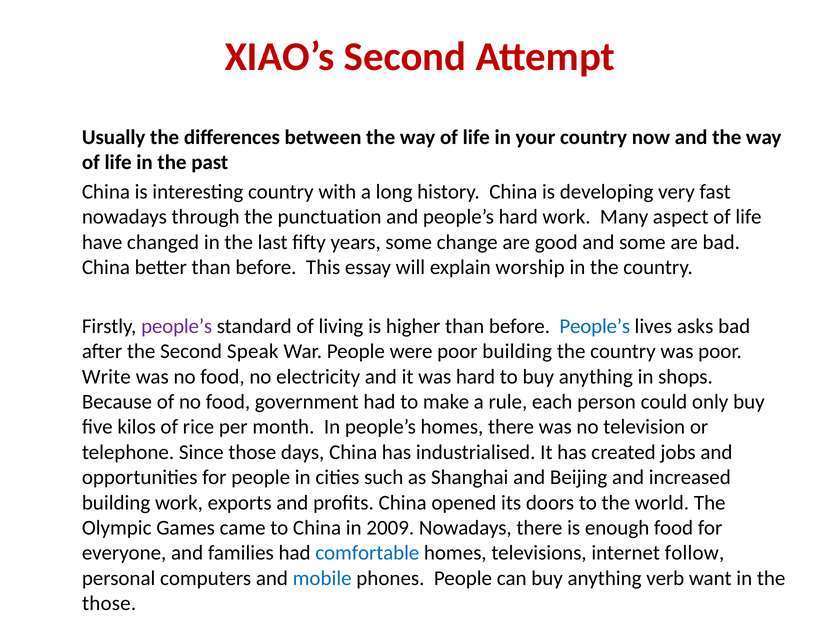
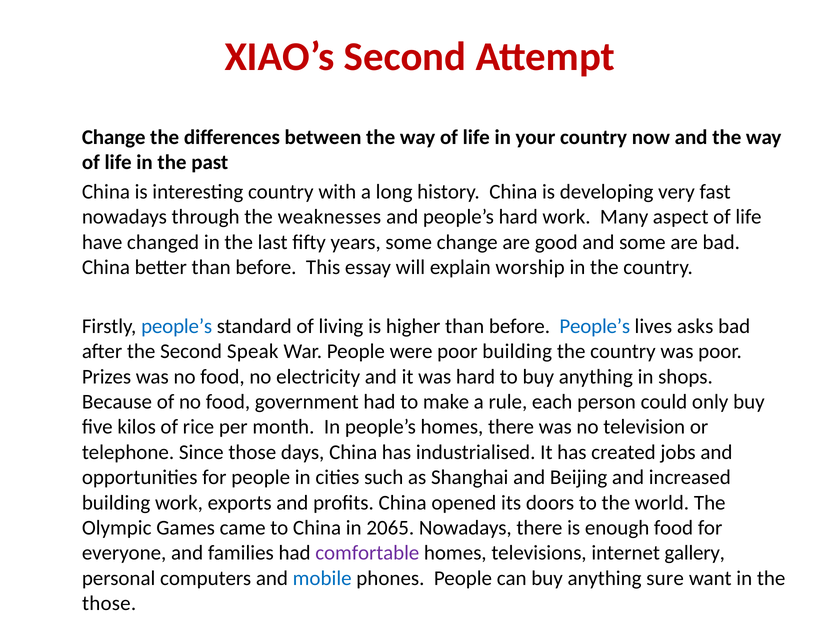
Usually at (114, 137): Usually -> Change
punctuation: punctuation -> weaknesses
people’s at (177, 326) colour: purple -> blue
Write: Write -> Prizes
2009: 2009 -> 2065
comfortable colour: blue -> purple
follow: follow -> gallery
verb: verb -> sure
